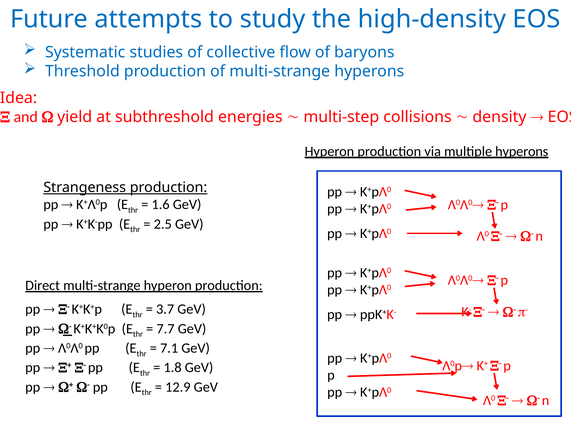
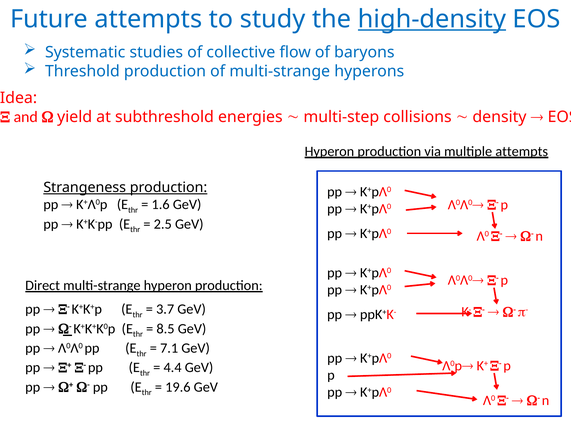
high-density underline: none -> present
multiple hyperons: hyperons -> attempts
7.7: 7.7 -> 8.5
1.8: 1.8 -> 4.4
12.9: 12.9 -> 19.6
